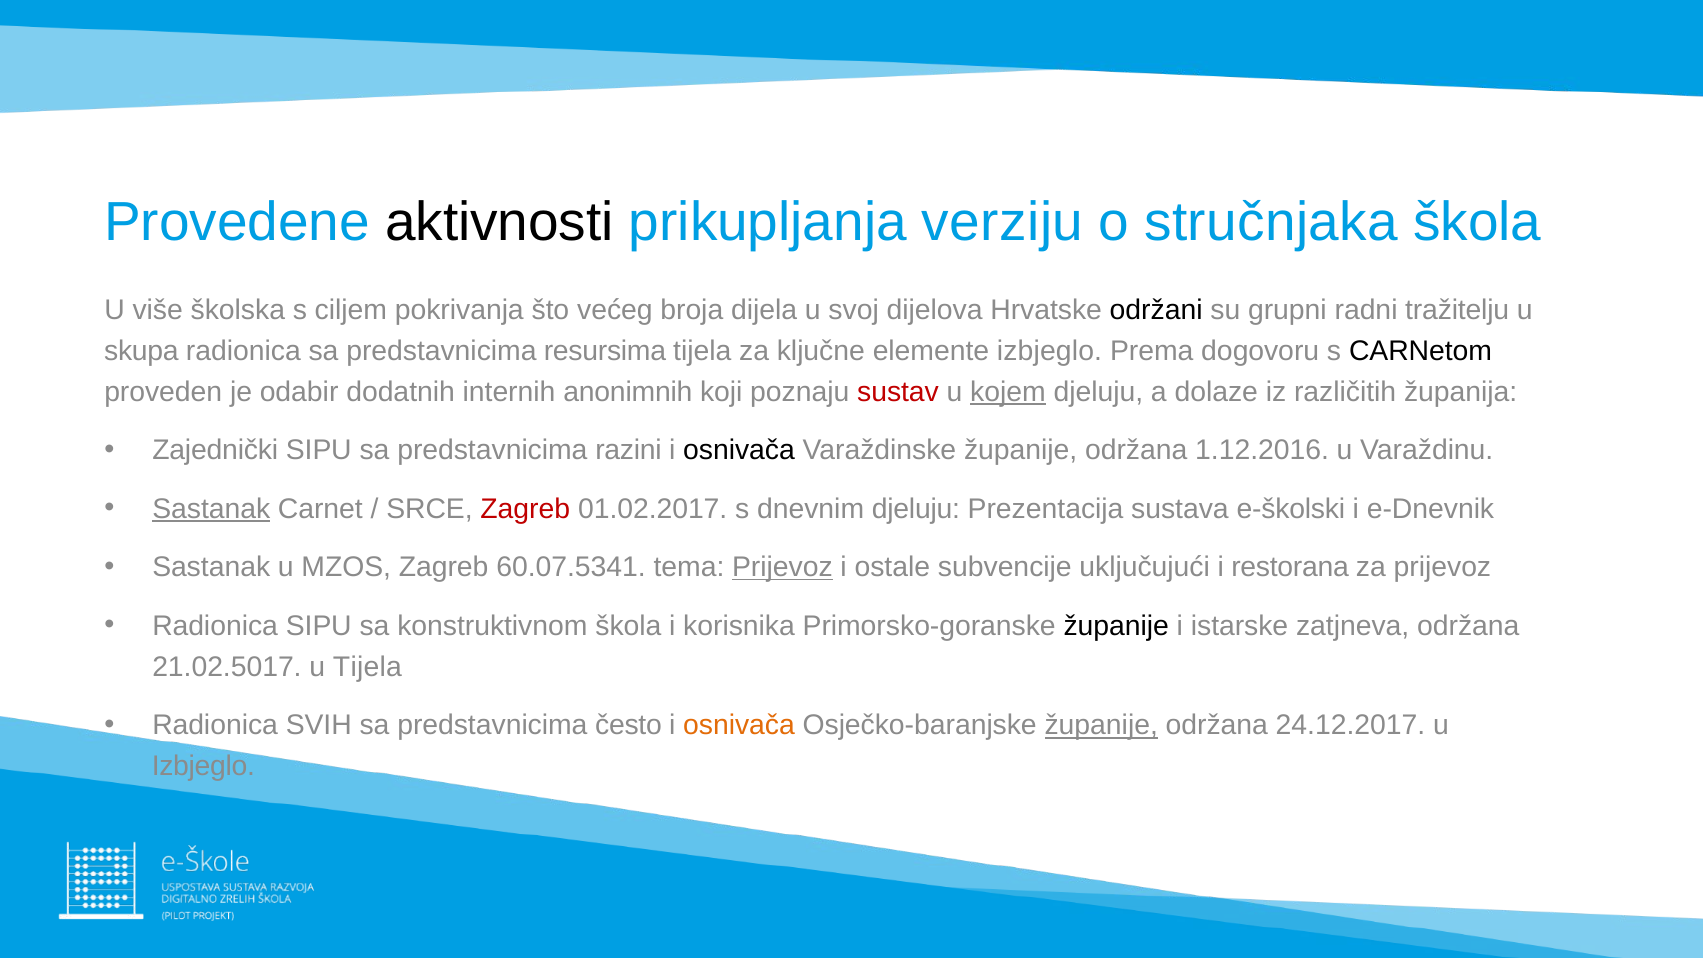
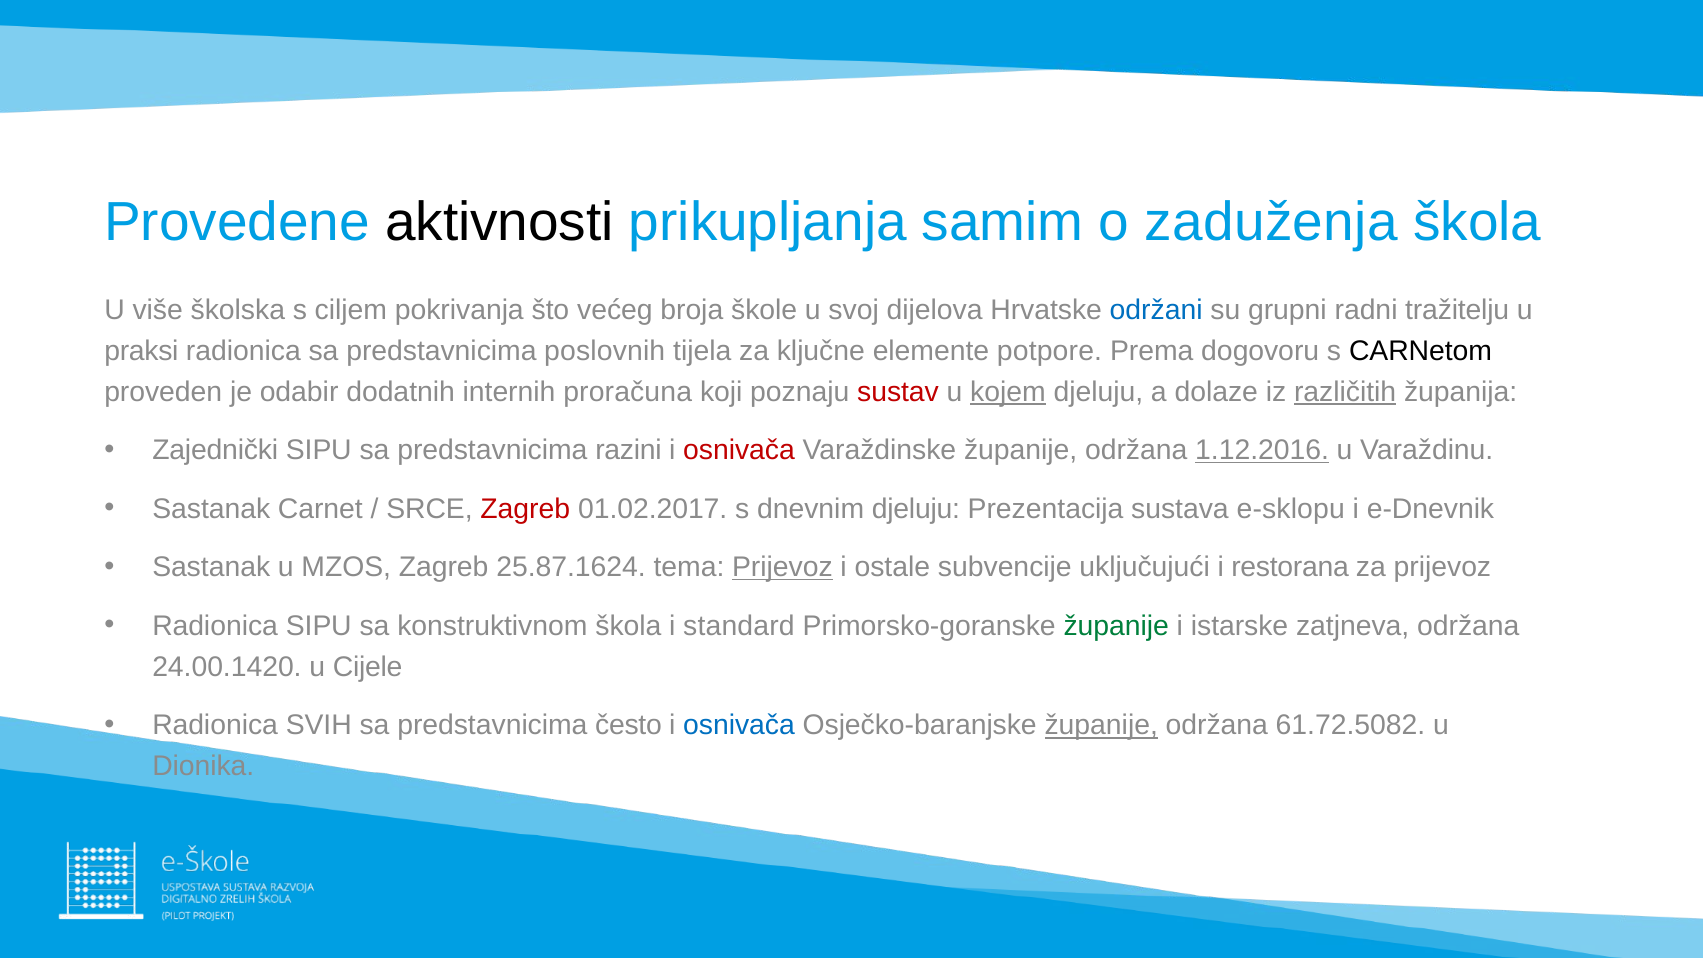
verziju: verziju -> samim
stručnjaka: stručnjaka -> zaduženja
dijela: dijela -> škole
održani colour: black -> blue
skupa: skupa -> praksi
resursima: resursima -> poslovnih
elemente izbjeglo: izbjeglo -> potpore
anonimnih: anonimnih -> proračuna
različitih underline: none -> present
osnivača at (739, 450) colour: black -> red
1.12.2016 underline: none -> present
Sastanak at (211, 509) underline: present -> none
e-školski: e-školski -> e-sklopu
60.07.5341: 60.07.5341 -> 25.87.1624
korisnika: korisnika -> standard
županije at (1116, 626) colour: black -> green
21.02.5017: 21.02.5017 -> 24.00.1420
u Tijela: Tijela -> Cijele
osnivača at (739, 725) colour: orange -> blue
24.12.2017: 24.12.2017 -> 61.72.5082
Izbjeglo at (203, 766): Izbjeglo -> Dionika
